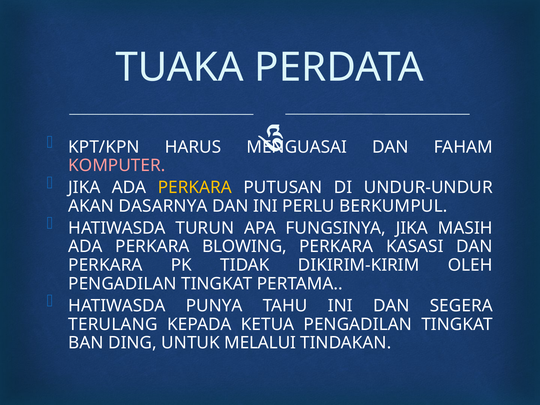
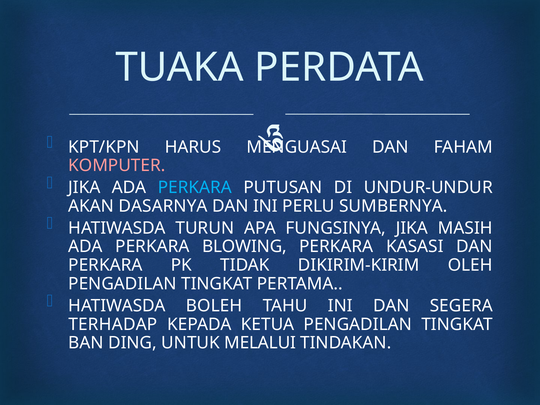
PERKARA at (195, 187) colour: yellow -> light blue
BERKUMPUL: BERKUMPUL -> SUMBERNYA
PUNYA: PUNYA -> BOLEH
TERULANG: TERULANG -> TERHADAP
